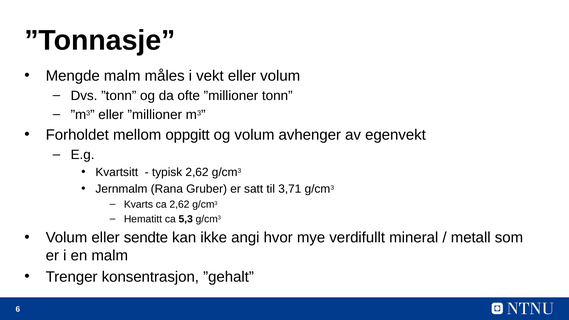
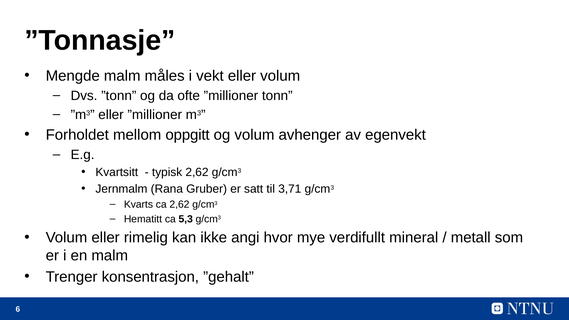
sendte: sendte -> rimelig
